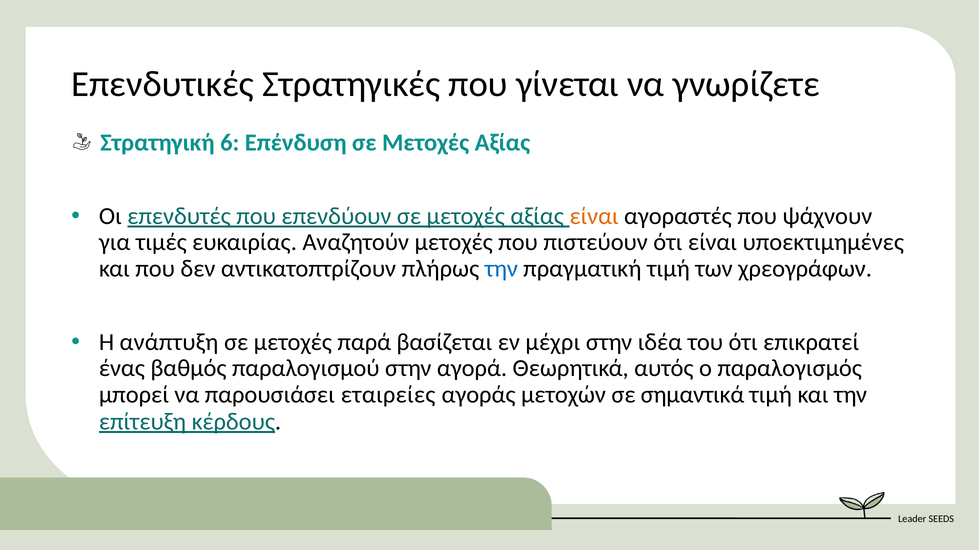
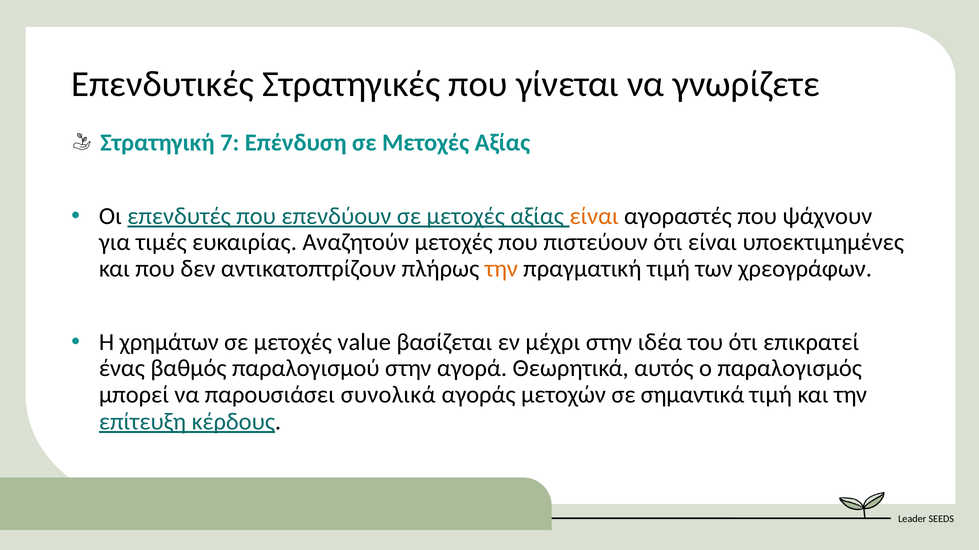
6: 6 -> 7
την at (501, 269) colour: blue -> orange
ανάπτυξη: ανάπτυξη -> χρημάτων
παρά: παρά -> value
εταιρείες: εταιρείες -> συνολικά
